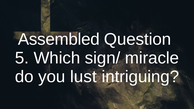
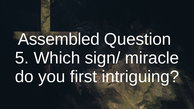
lust: lust -> first
